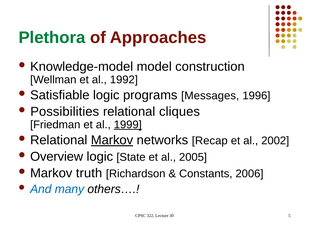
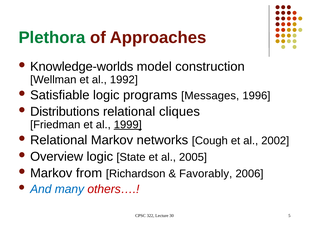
Knowledge-model: Knowledge-model -> Knowledge-worlds
Possibilities: Possibilities -> Distributions
Markov at (112, 140) underline: present -> none
Recap: Recap -> Cough
truth: truth -> from
Constants: Constants -> Favorably
others… colour: black -> red
